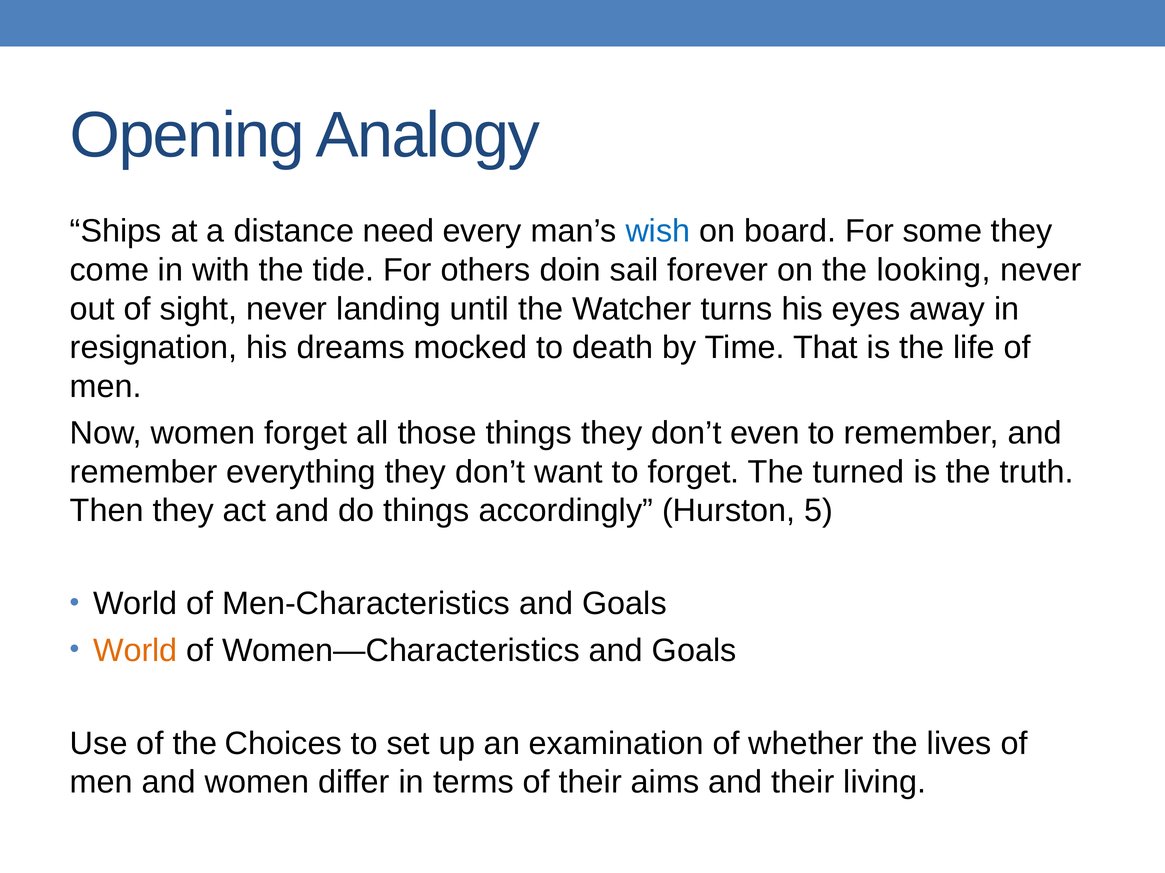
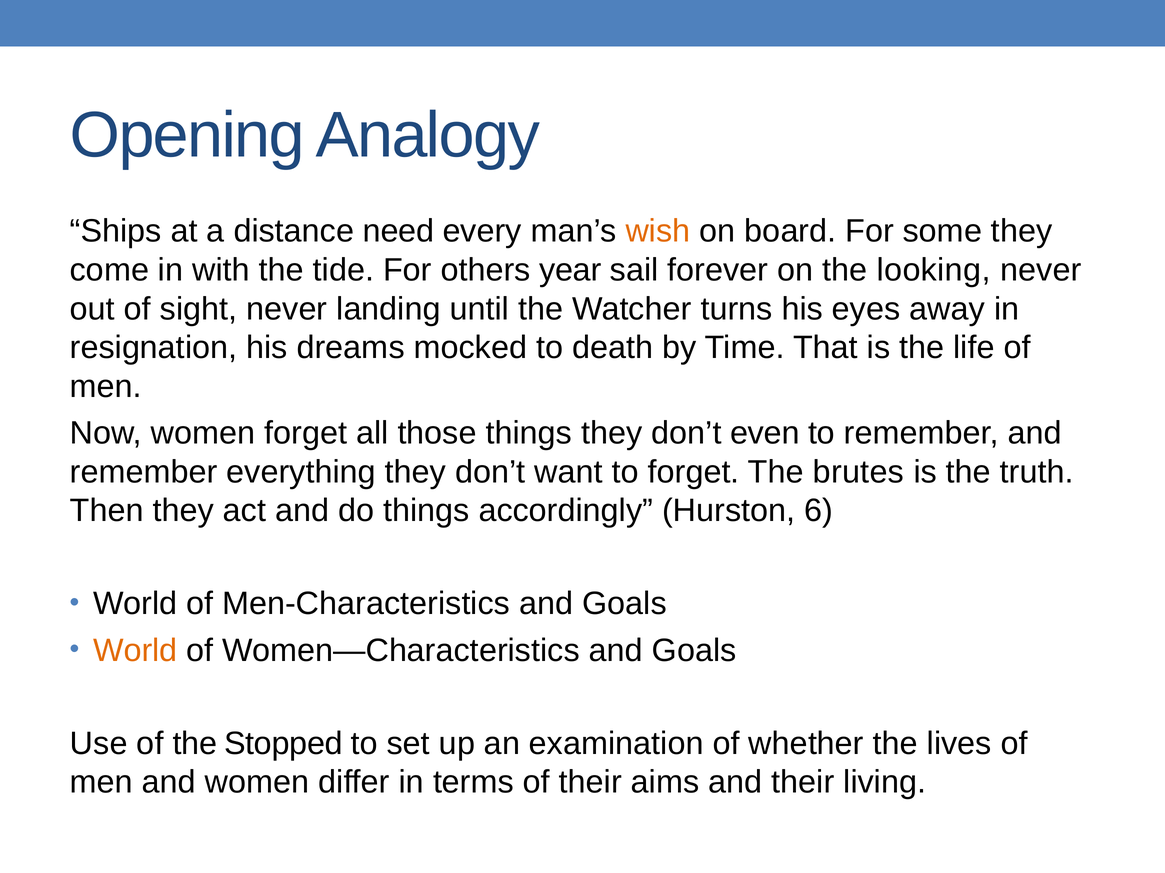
wish colour: blue -> orange
doin: doin -> year
turned: turned -> brutes
5: 5 -> 6
Choices: Choices -> Stopped
